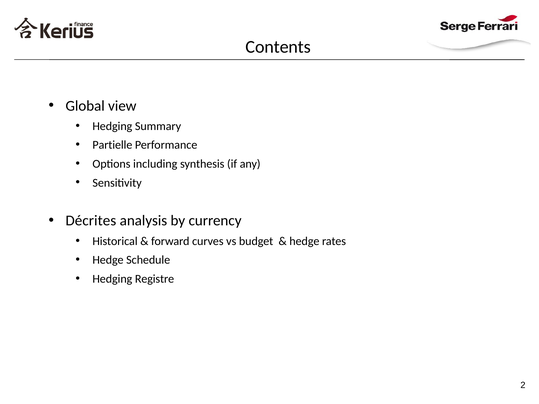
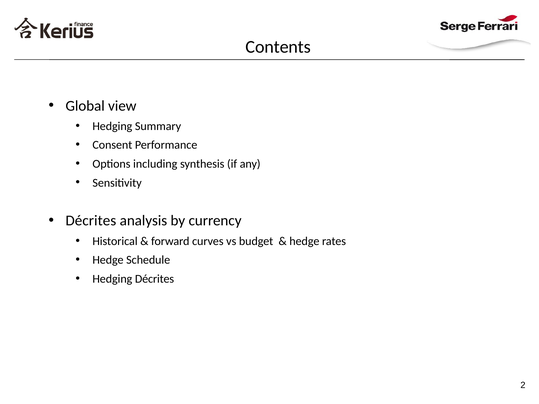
Partielle: Partielle -> Consent
Hedging Registre: Registre -> Décrites
